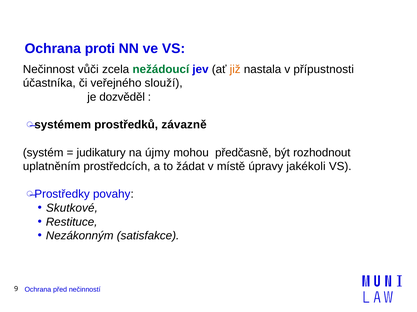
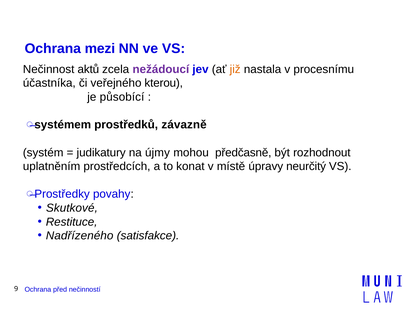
proti: proti -> mezi
vůči: vůči -> aktů
nežádoucí colour: green -> purple
přípustnosti: přípustnosti -> procesnímu
slouží: slouží -> kterou
dozvěděl: dozvěděl -> působící
žádat: žádat -> konat
jakékoli: jakékoli -> neurčitý
Nezákonným: Nezákonným -> Nadřízeného
